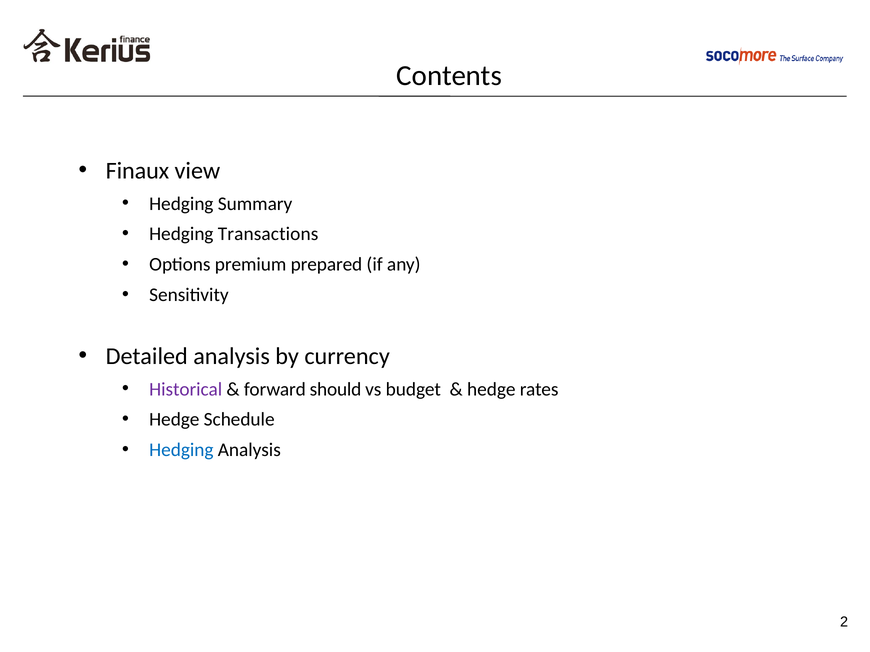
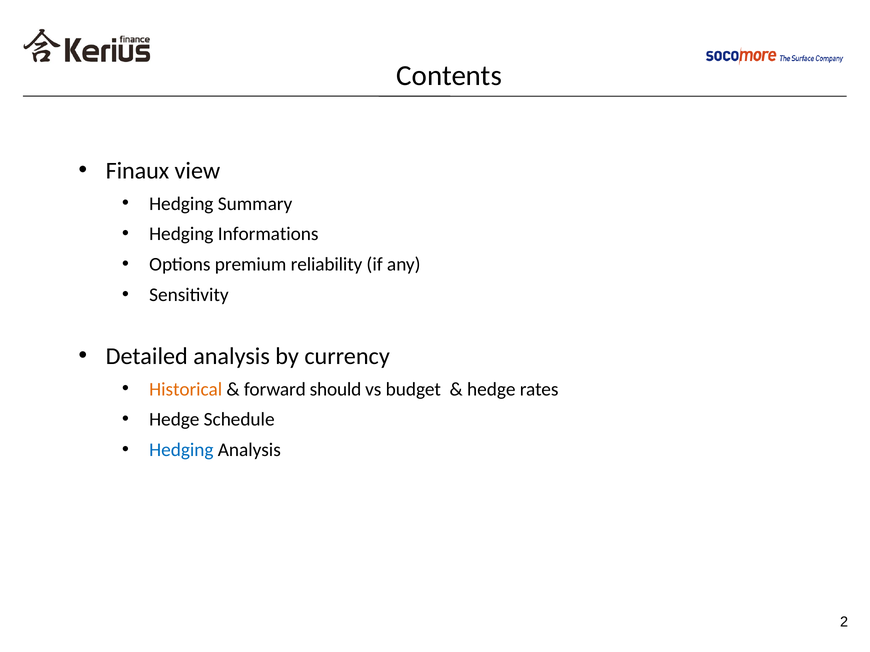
Transactions: Transactions -> Informations
prepared: prepared -> reliability
Historical colour: purple -> orange
